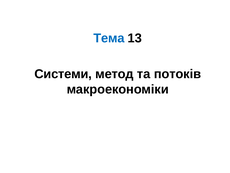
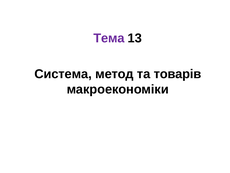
Тема colour: blue -> purple
Системи: Системи -> Система
потоків: потоків -> товарів
